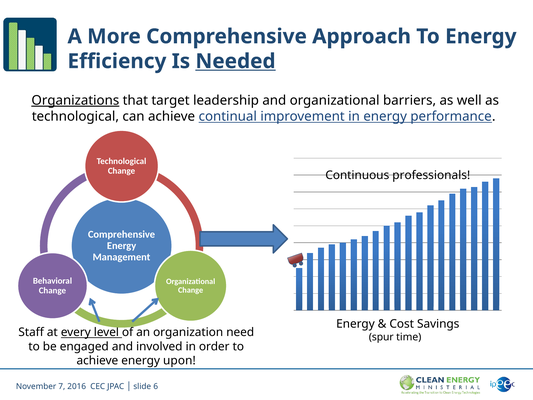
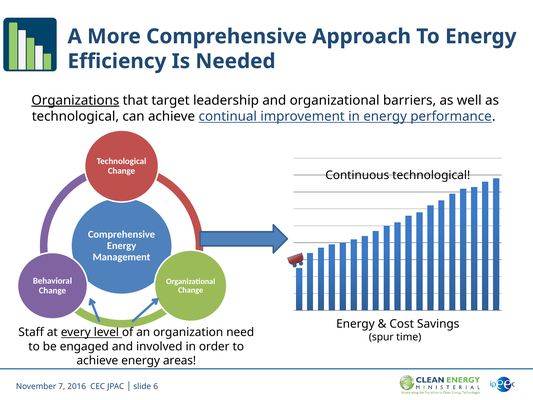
Needed underline: present -> none
Continuous professionals: professionals -> technological
upon: upon -> areas
